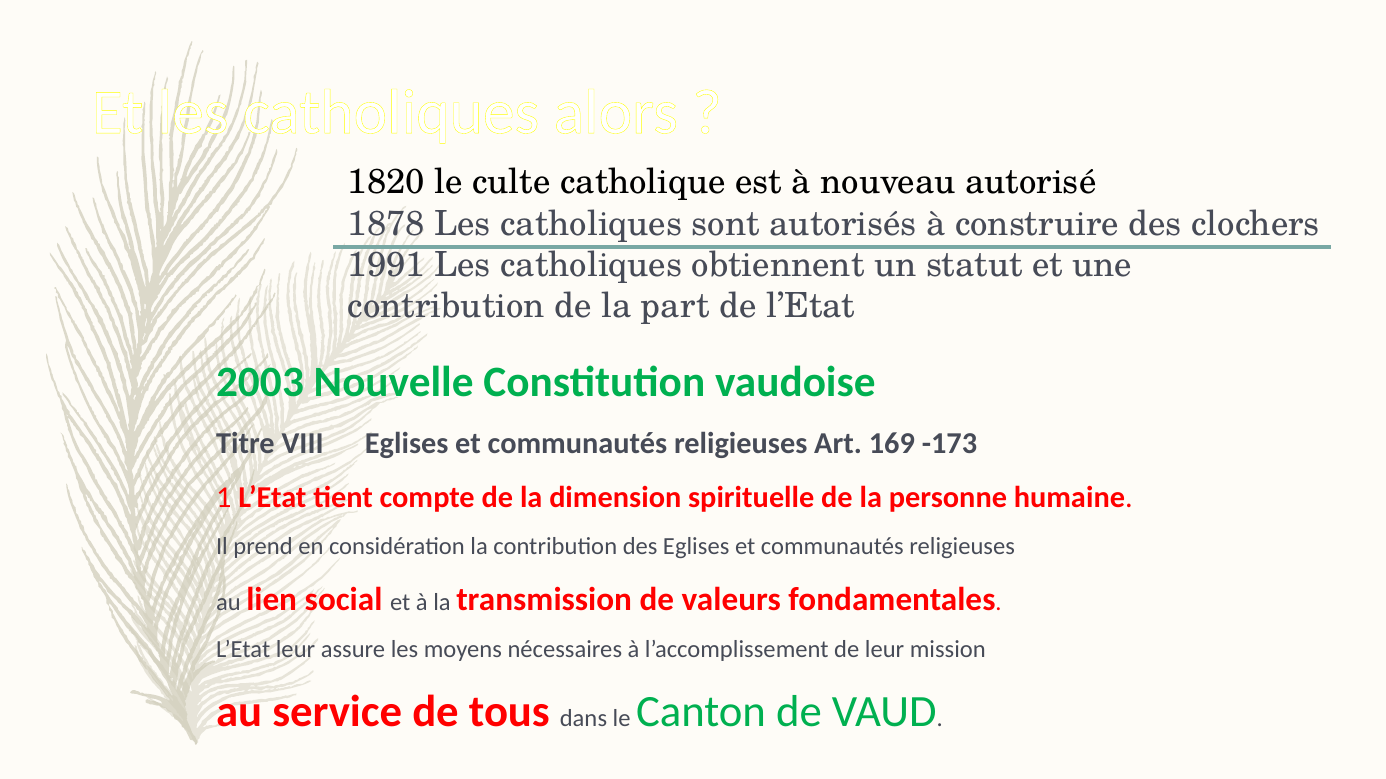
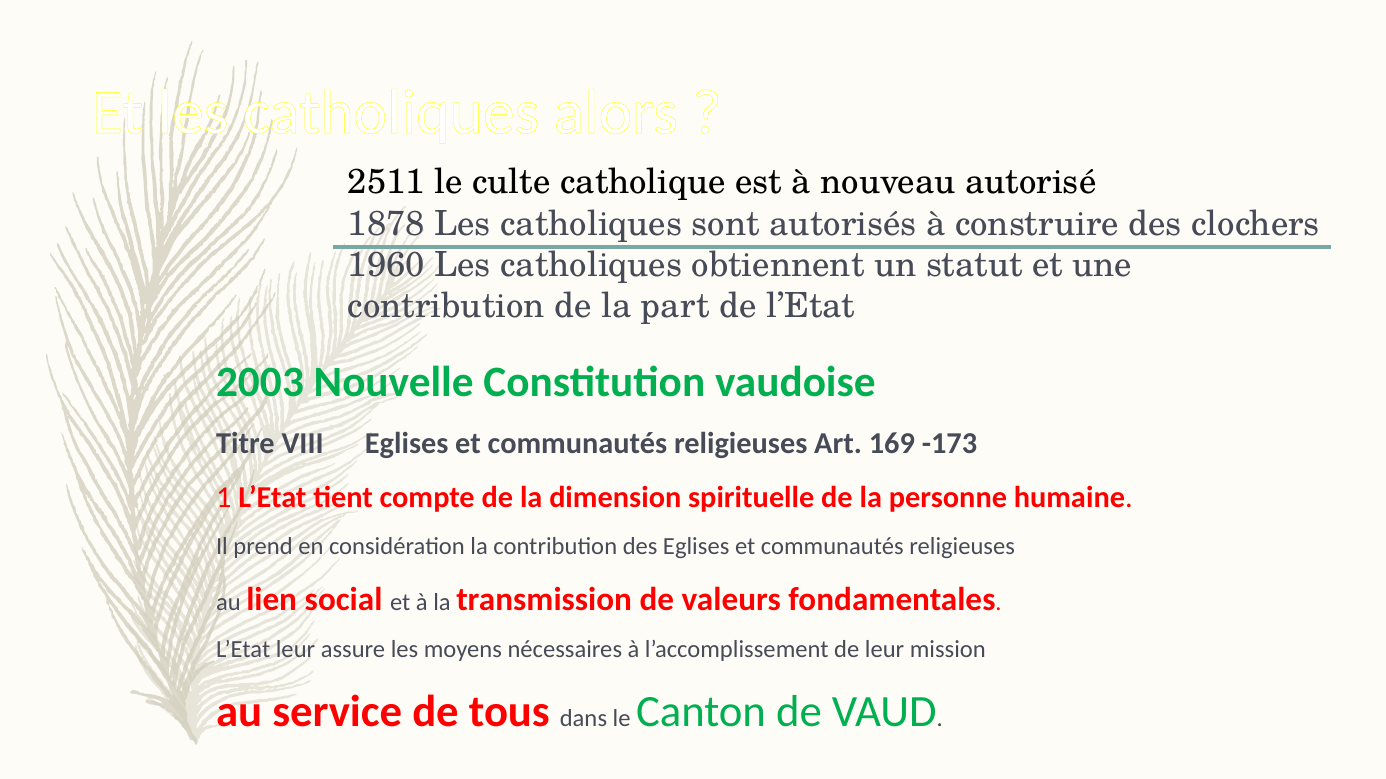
1820: 1820 -> 2511
1991: 1991 -> 1960
